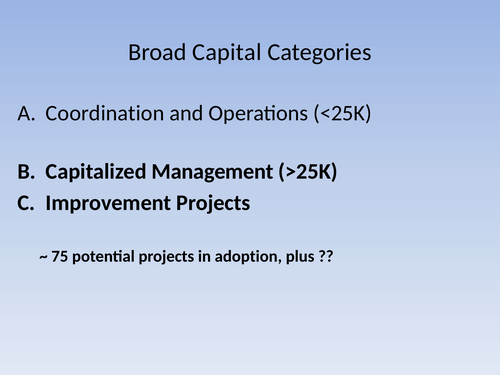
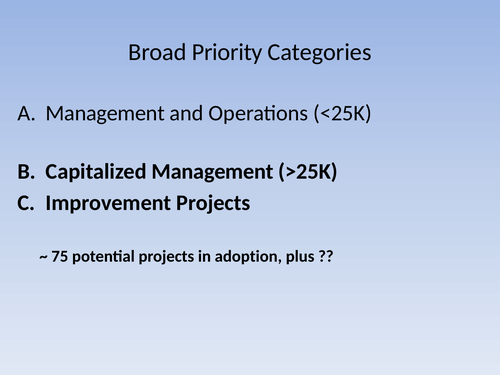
Capital: Capital -> Priority
Coordination at (105, 113): Coordination -> Management
